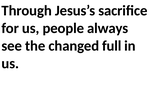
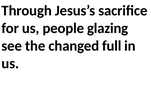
always: always -> glazing
